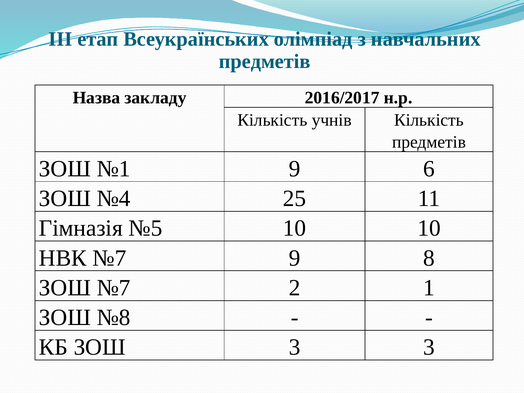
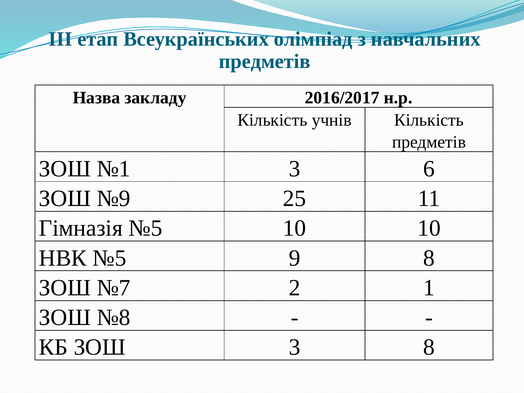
№1 9: 9 -> 3
№4: №4 -> №9
НВК №7: №7 -> №5
3 3: 3 -> 8
